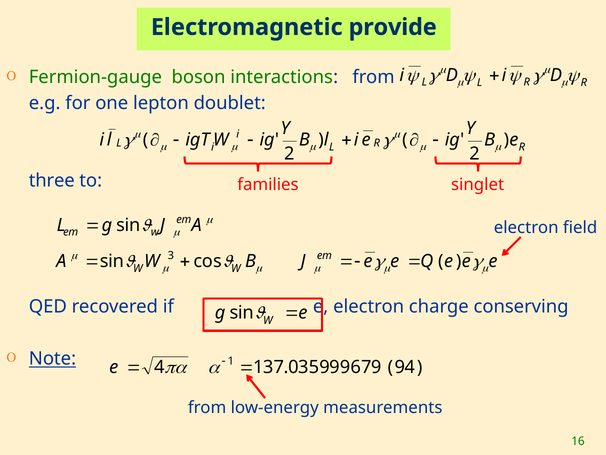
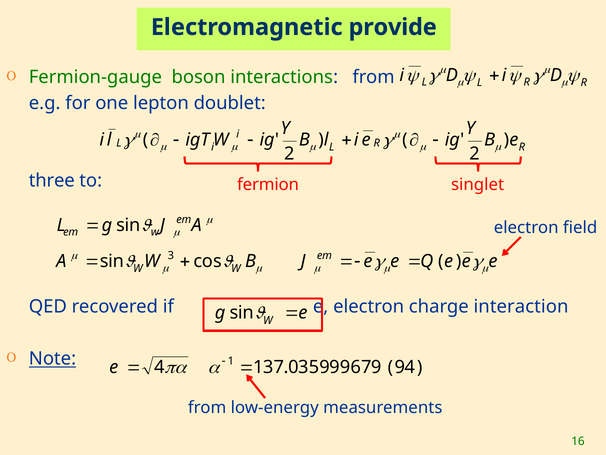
families: families -> fermion
conserving: conserving -> interaction
